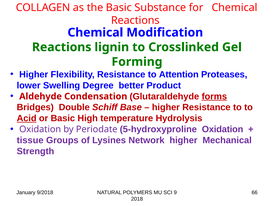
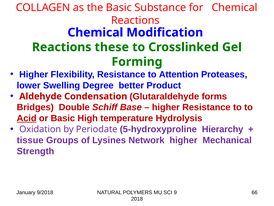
lignin: lignin -> these
forms underline: present -> none
Oxidation at (223, 129): Oxidation -> Hierarchy
